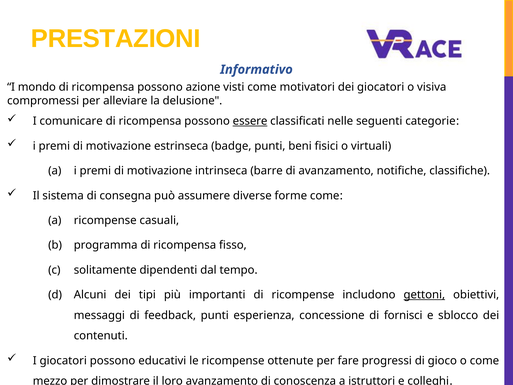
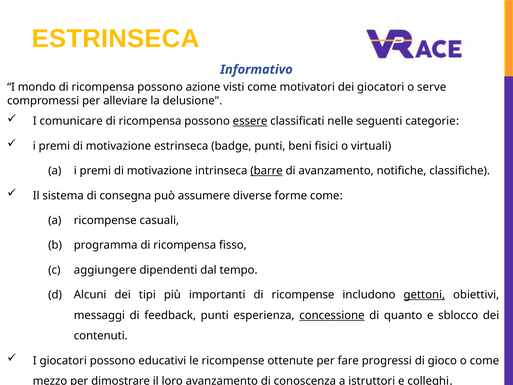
PRESTAZIONI at (116, 39): PRESTAZIONI -> ESTRINSECA
visiva: visiva -> serve
barre underline: none -> present
solitamente: solitamente -> aggiungere
concessione underline: none -> present
fornisci: fornisci -> quanto
